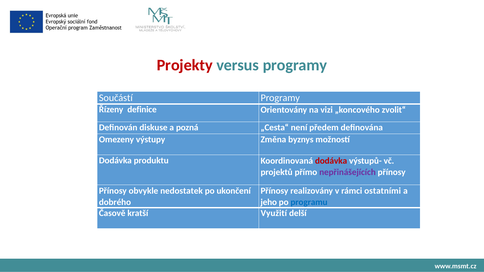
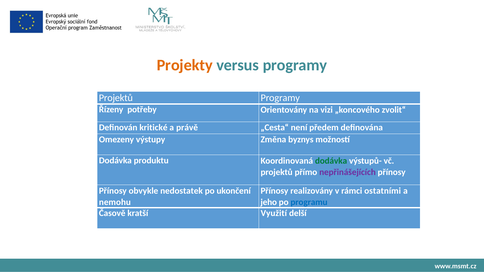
Projekty colour: red -> orange
Součástí at (116, 98): Součástí -> Projektů
definice: definice -> potřeby
diskuse: diskuse -> kritické
pozná: pozná -> právě
dodávka at (331, 161) colour: red -> green
dobrého: dobrého -> nemohu
